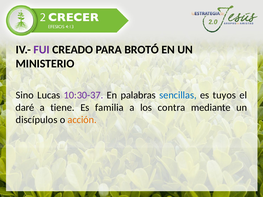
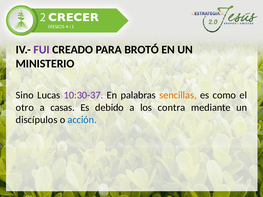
sencillas colour: blue -> orange
tuyos: tuyos -> como
daré: daré -> otro
tiene: tiene -> casas
familia: familia -> debido
acción colour: orange -> blue
